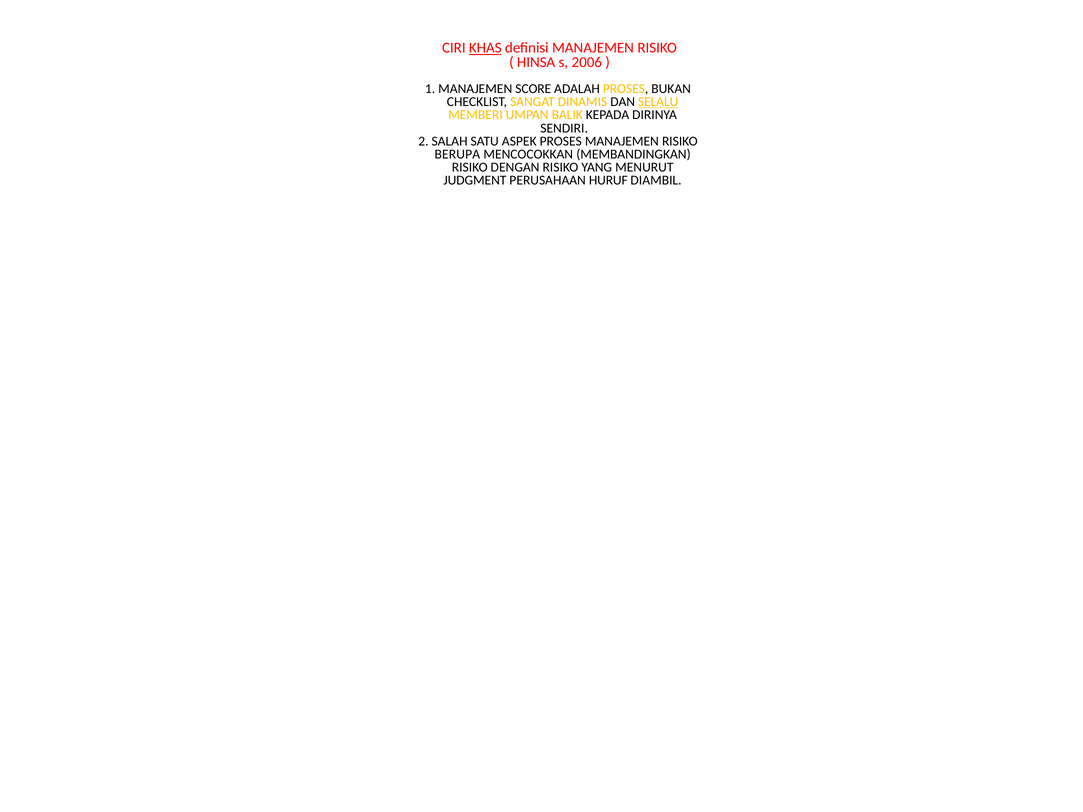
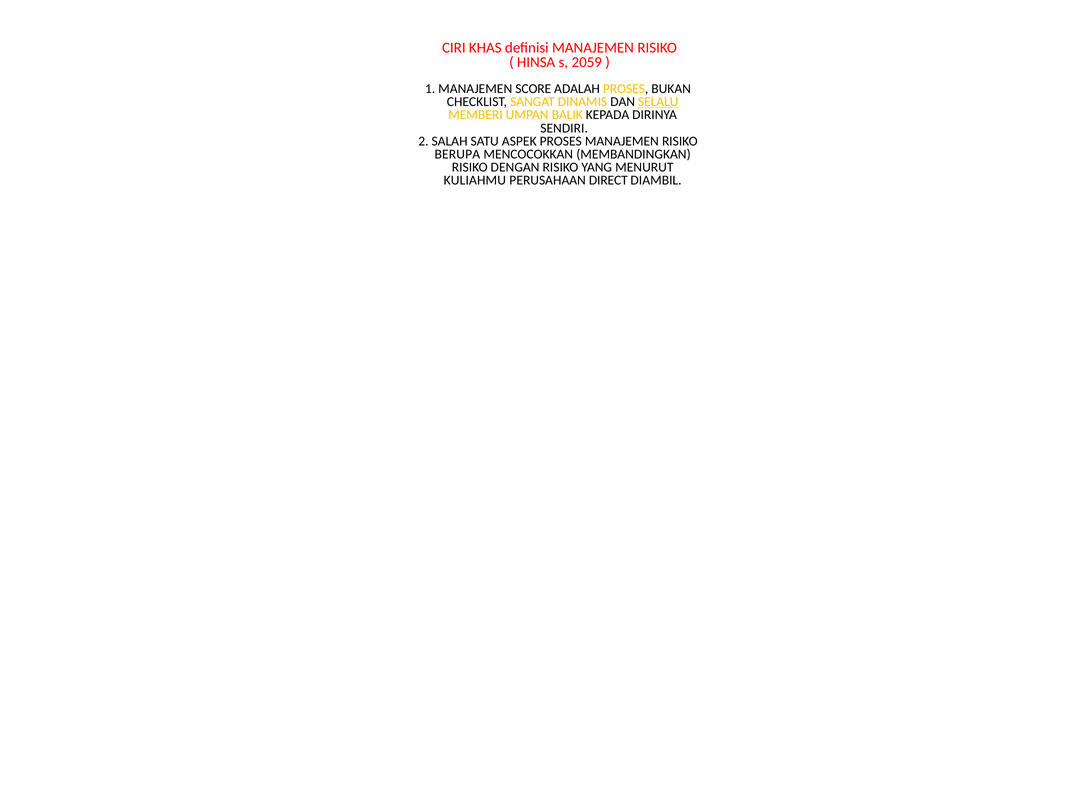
KHAS underline: present -> none
2006: 2006 -> 2059
JUDGMENT: JUDGMENT -> KULIAHMU
HURUF: HURUF -> DIRECT
